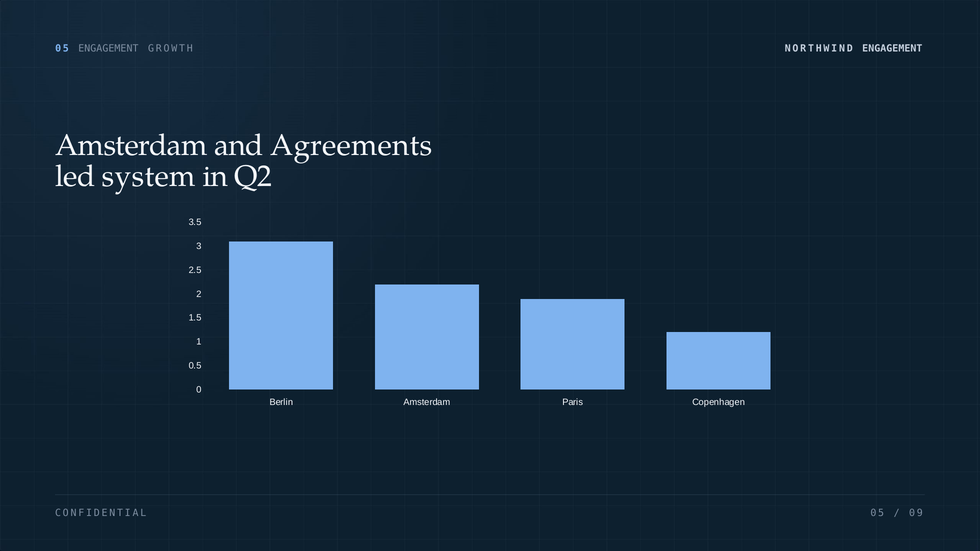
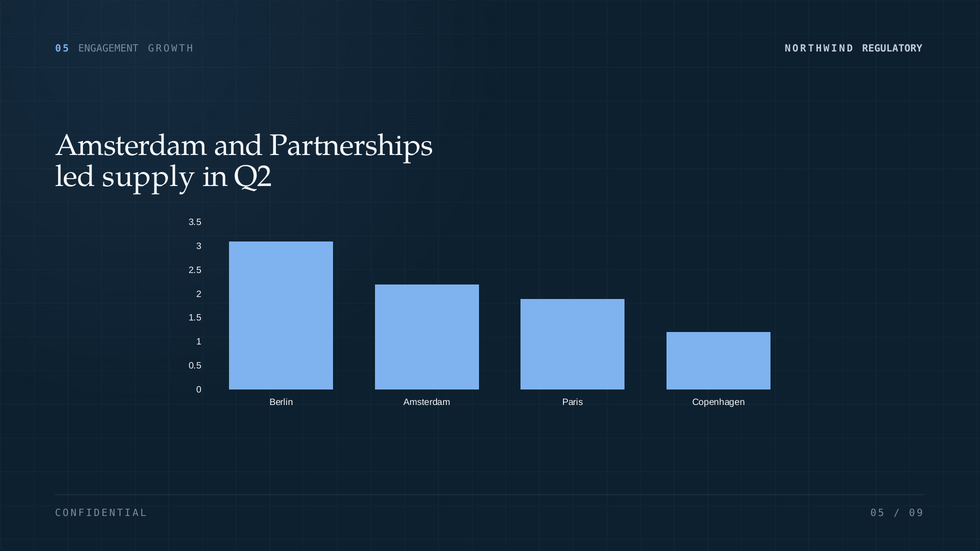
NORTHWIND ENGAGEMENT: ENGAGEMENT -> REGULATORY
Agreements: Agreements -> Partnerships
system: system -> supply
